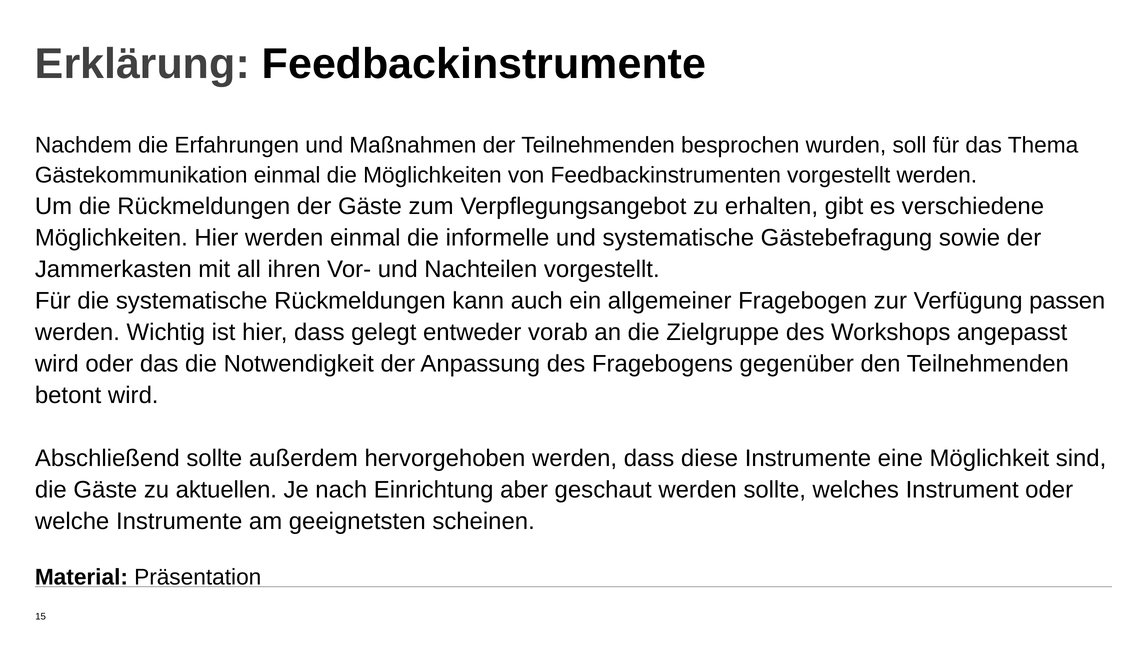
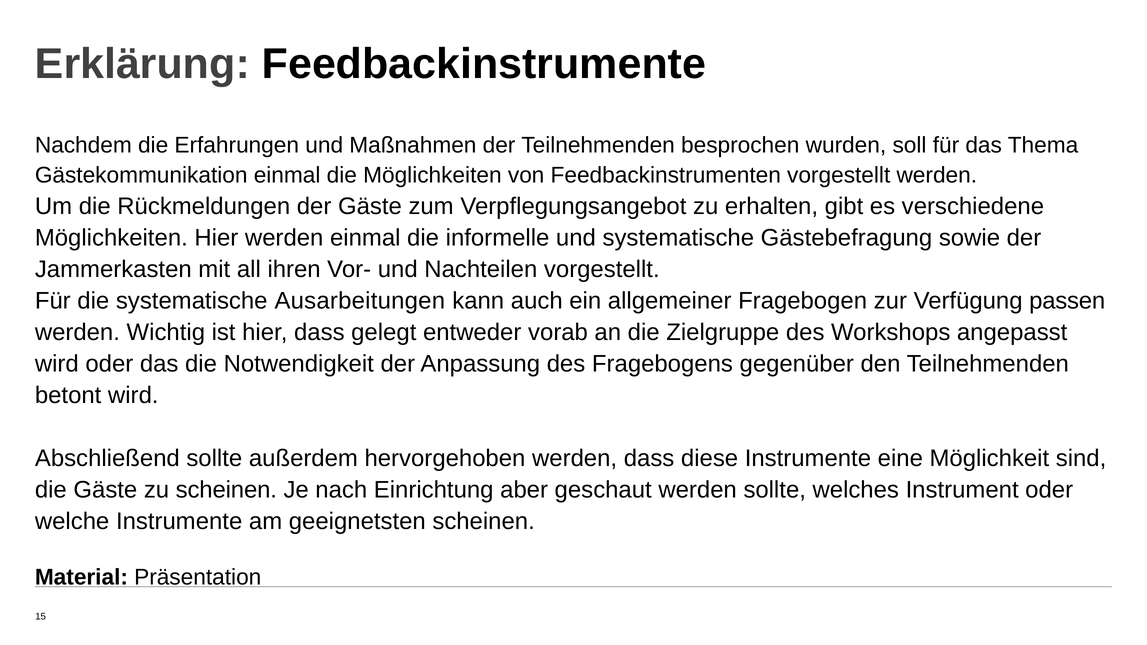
systematische Rückmeldungen: Rückmeldungen -> Ausarbeitungen
zu aktuellen: aktuellen -> scheinen
